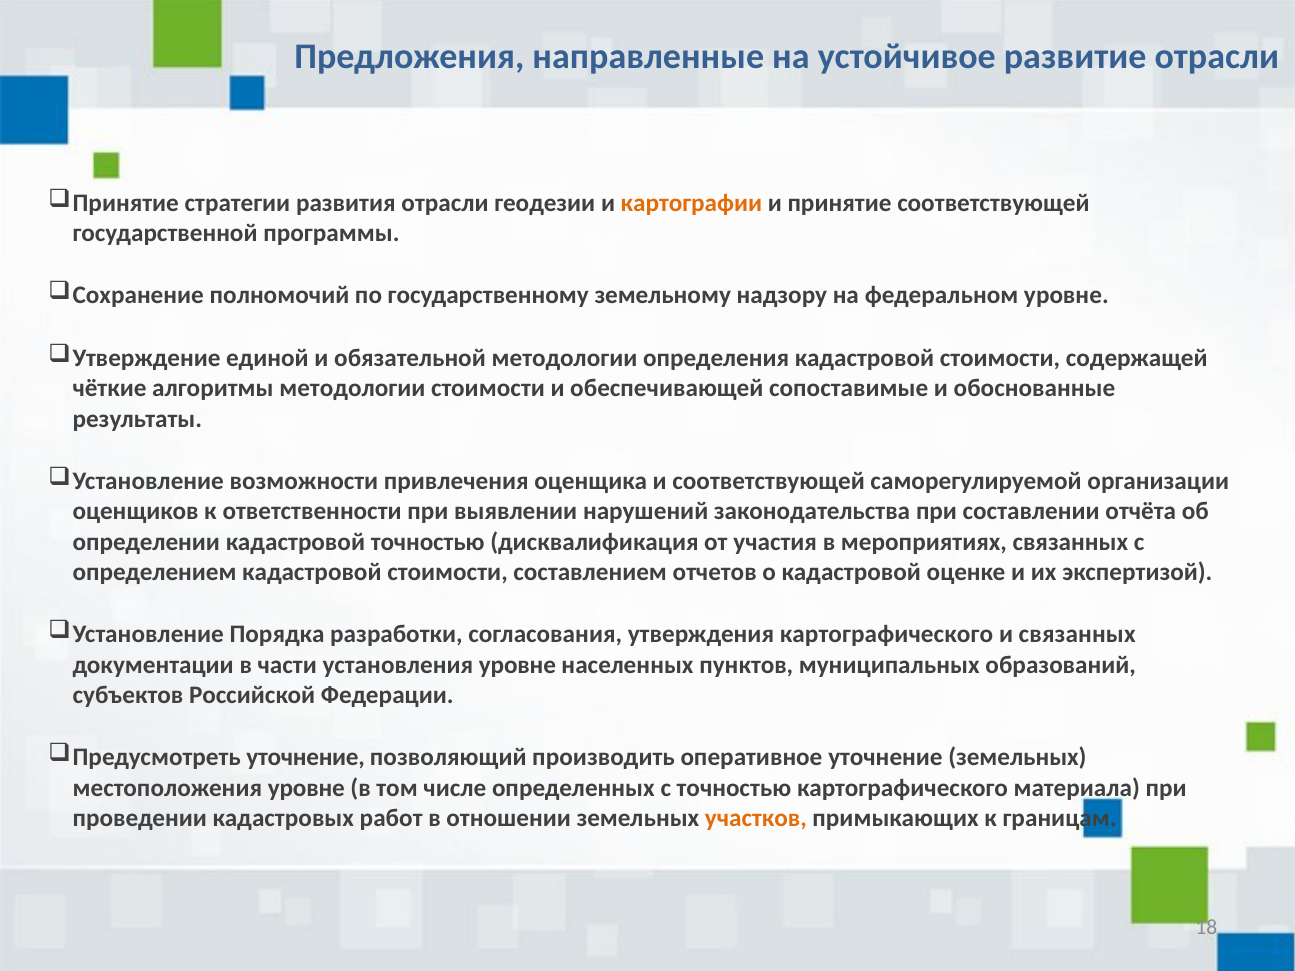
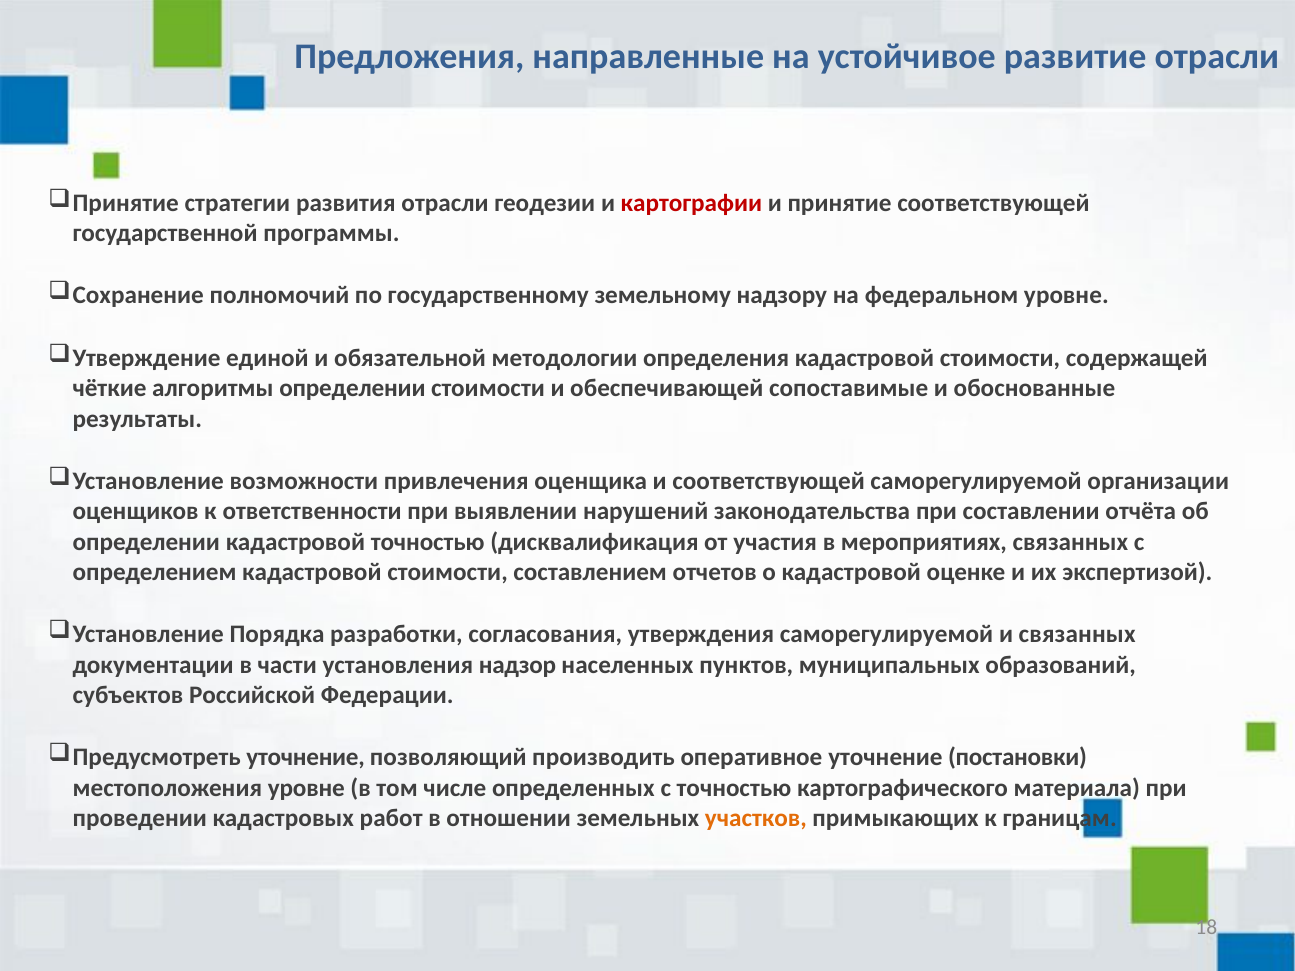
картографии colour: orange -> red
алгоритмы методологии: методологии -> определении
утверждения картографического: картографического -> саморегулируемой
установления уровне: уровне -> надзор
уточнение земельных: земельных -> постановки
